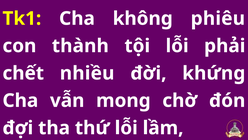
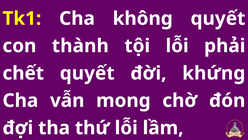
không phiêu: phiêu -> quyết
chết nhiều: nhiều -> quyết
